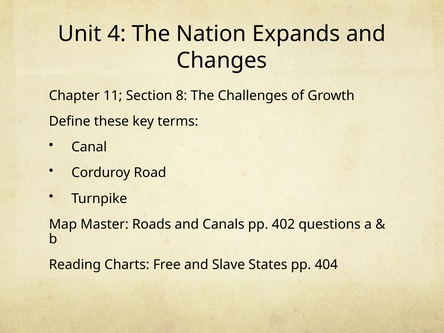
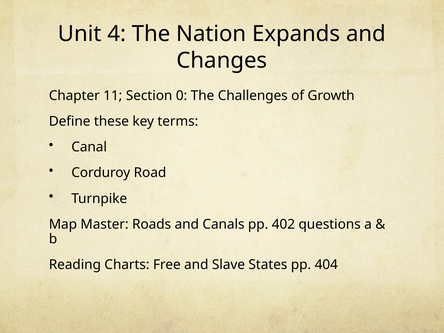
8: 8 -> 0
